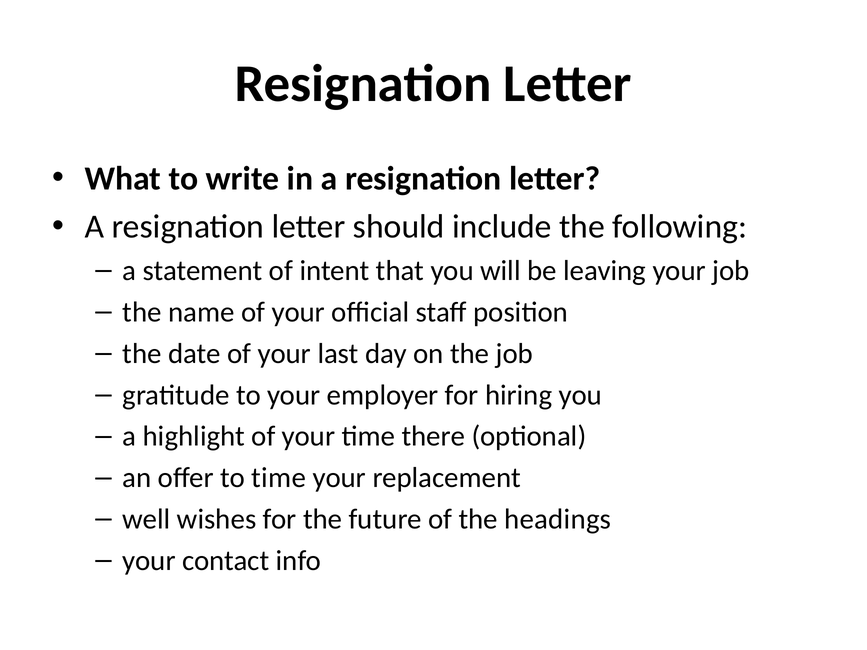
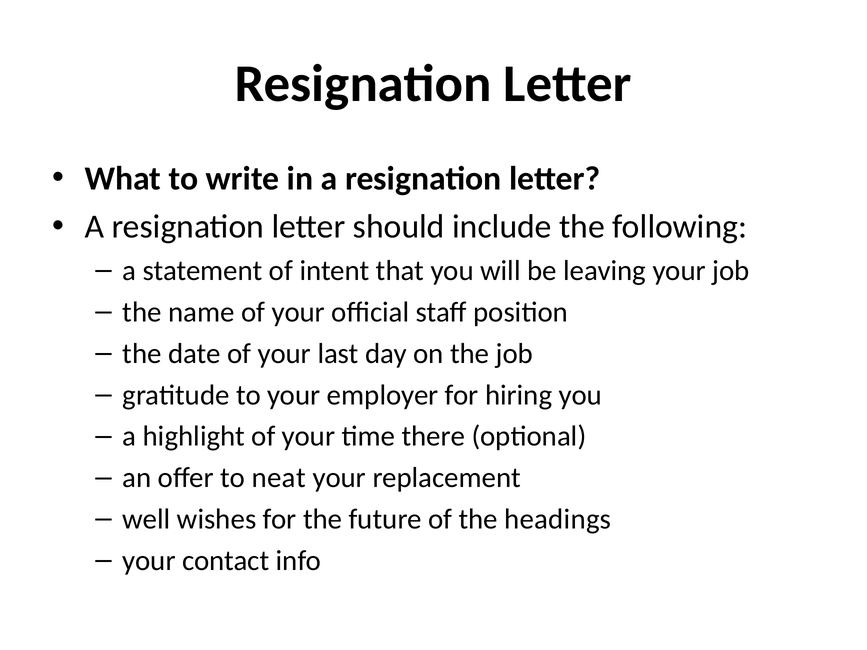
to time: time -> neat
